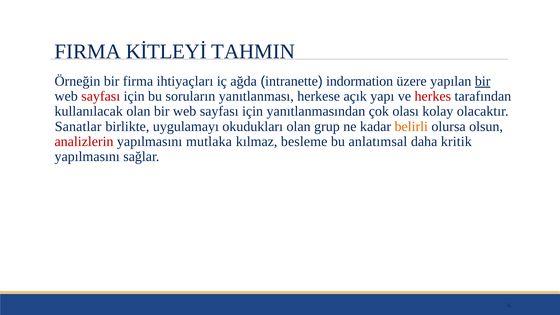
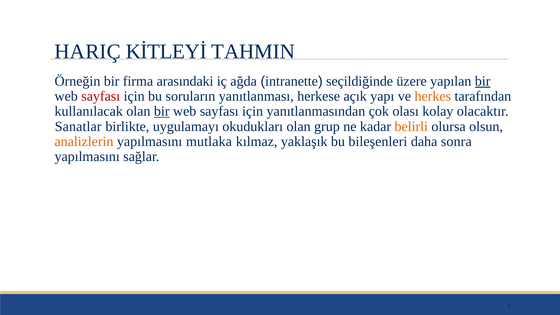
FIRMA at (88, 52): FIRMA -> HARIÇ
ihtiyaçları: ihtiyaçları -> arasındaki
indormation: indormation -> seçildiğinde
herkes colour: red -> orange
bir at (162, 111) underline: none -> present
analizlerin colour: red -> orange
besleme: besleme -> yaklaşık
anlatımsal: anlatımsal -> bileşenleri
kritik: kritik -> sonra
